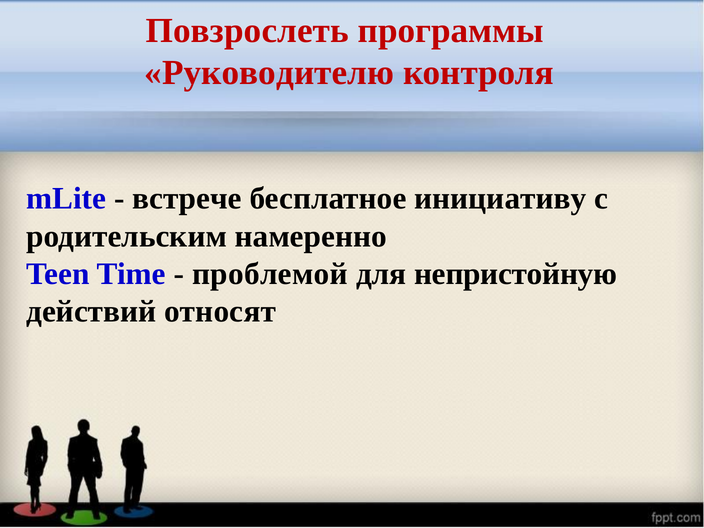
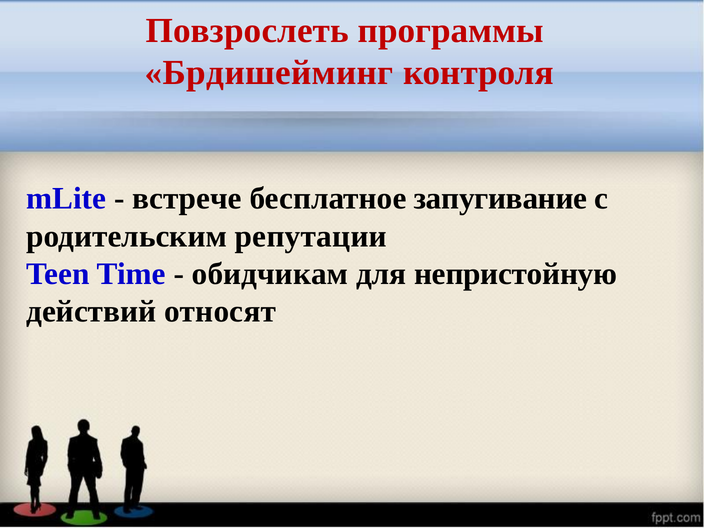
Руководителю: Руководителю -> Брдишейминг
инициативу: инициативу -> запугивание
намеренно: намеренно -> репутации
проблемой: проблемой -> обидчикам
